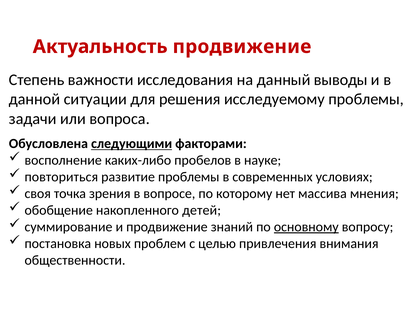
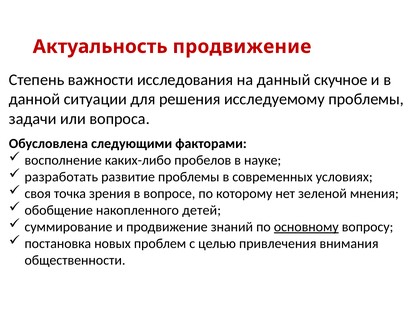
выводы: выводы -> скучное
следующими underline: present -> none
повториться: повториться -> разработать
массива: массива -> зеленой
